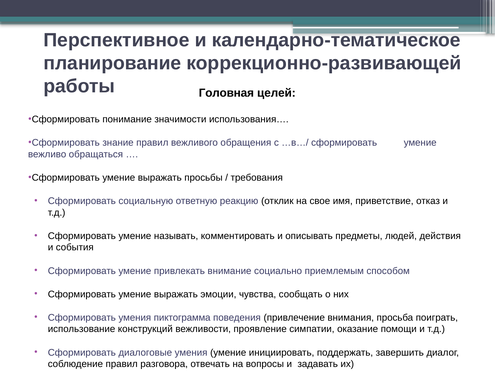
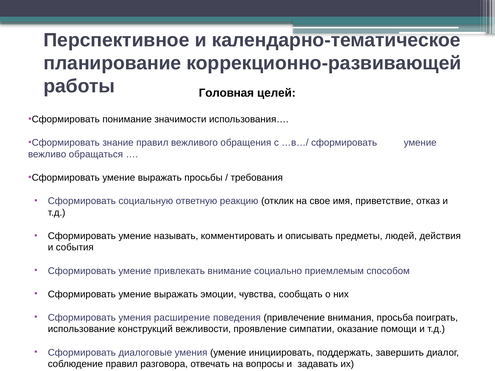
пиктограмма: пиктограмма -> расширение
